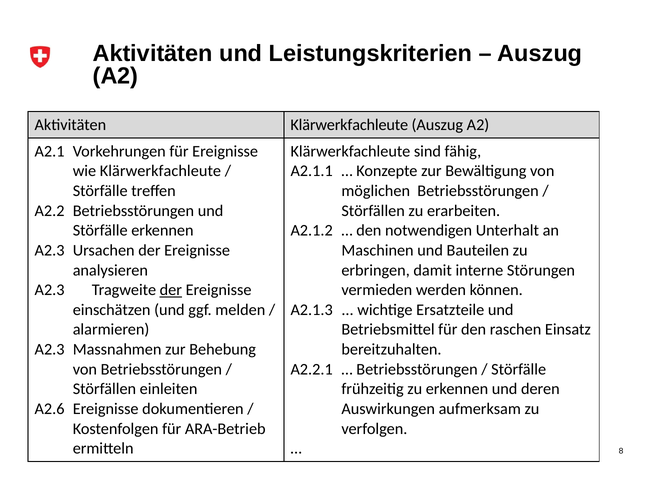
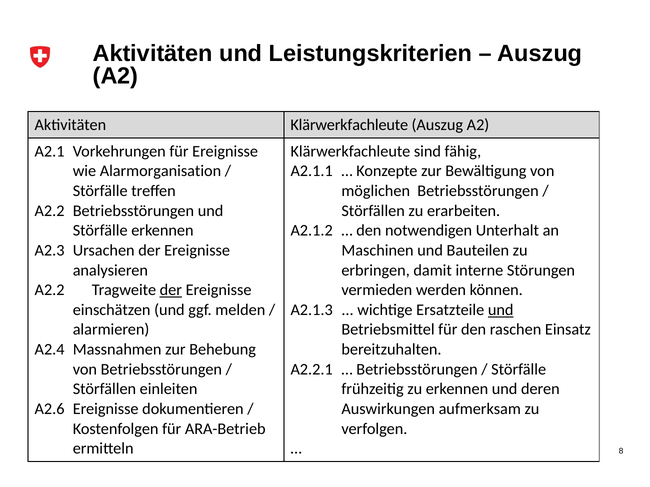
wie Klärwerkfachleute: Klärwerkfachleute -> Alarmorganisation
A2.3 at (50, 290): A2.3 -> A2.2
und at (501, 310) underline: none -> present
A2.3 at (50, 350): A2.3 -> A2.4
